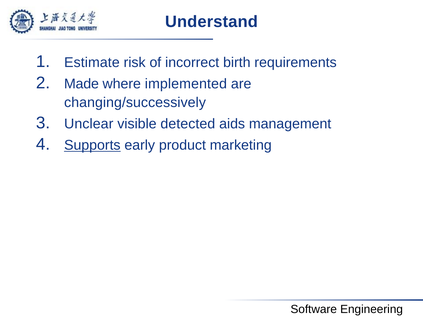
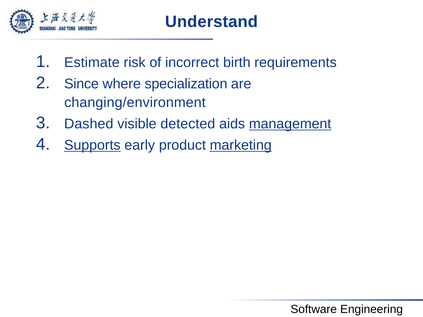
Made: Made -> Since
implemented: implemented -> specialization
changing/successively: changing/successively -> changing/environment
Unclear: Unclear -> Dashed
management underline: none -> present
marketing underline: none -> present
